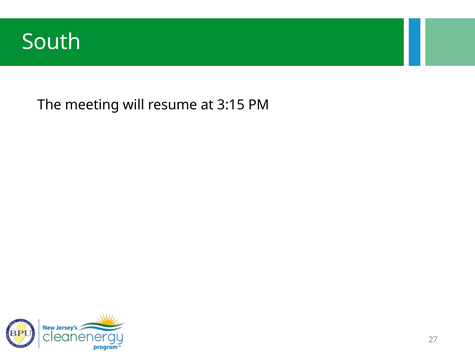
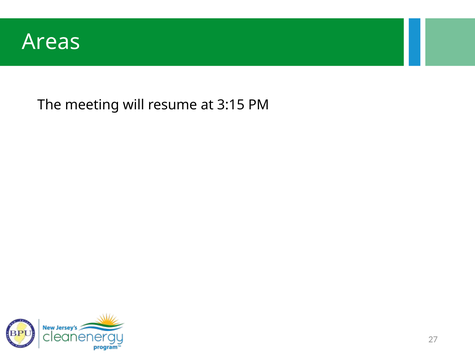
South: South -> Areas
